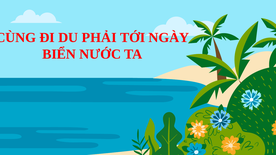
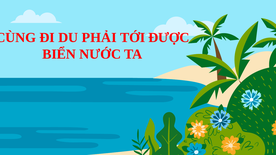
NGÀY: NGÀY -> ĐƯỢC
